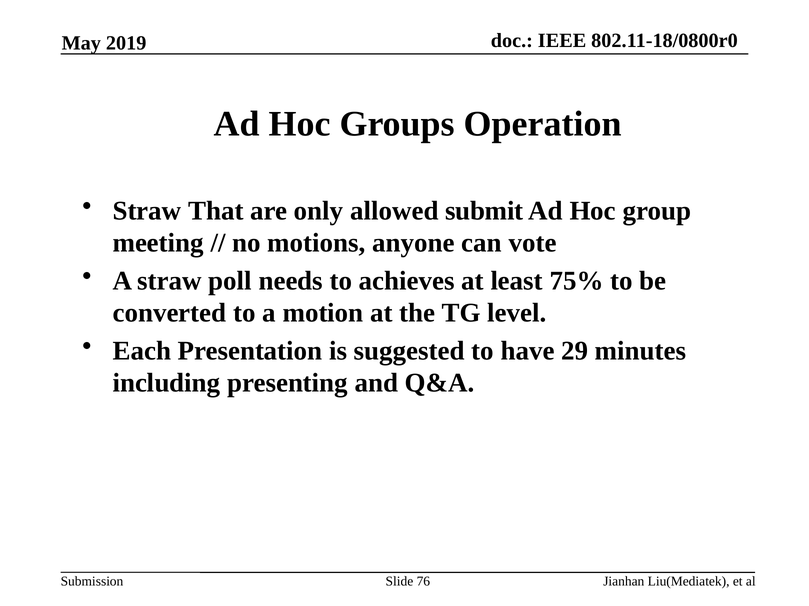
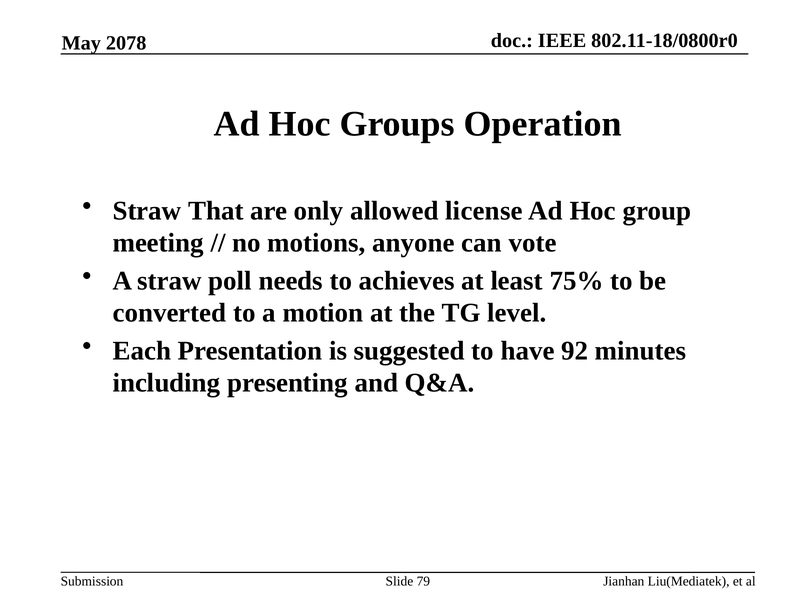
2019: 2019 -> 2078
submit: submit -> license
29: 29 -> 92
76: 76 -> 79
